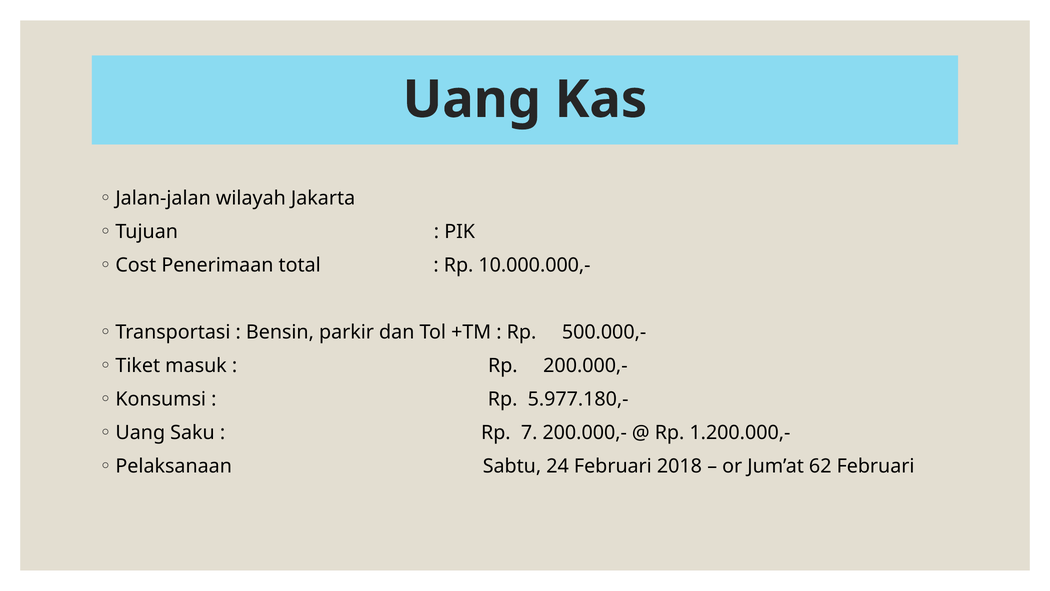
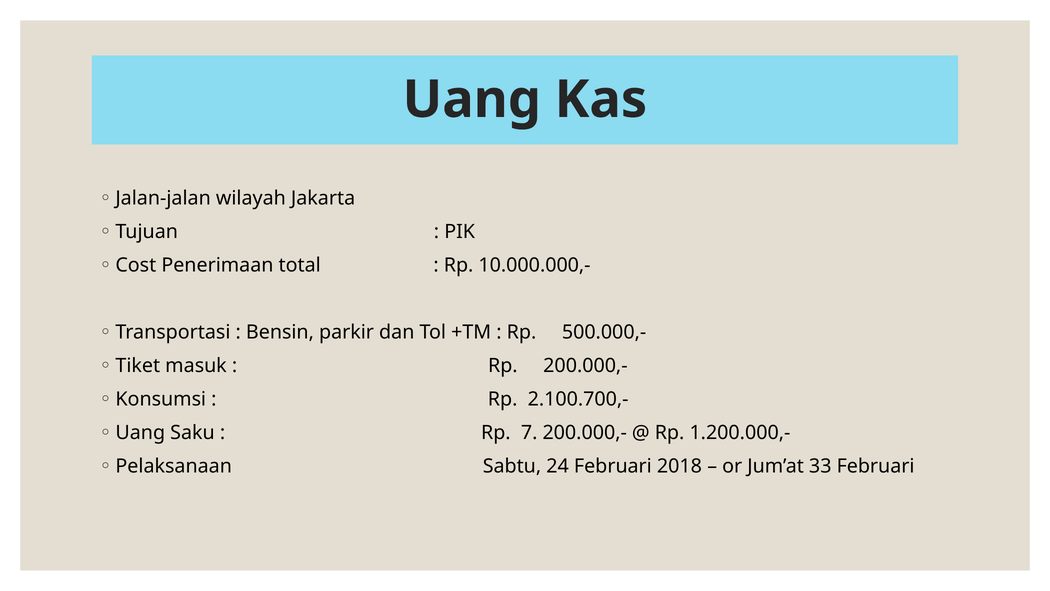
5.977.180,-: 5.977.180,- -> 2.100.700,-
62: 62 -> 33
